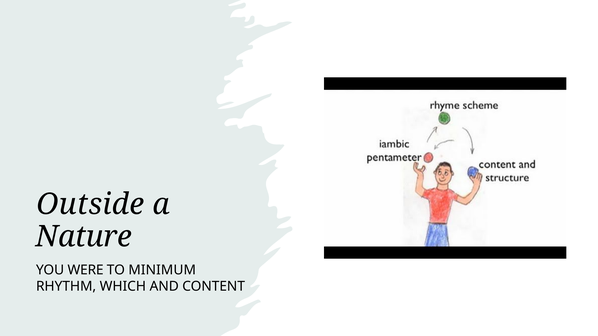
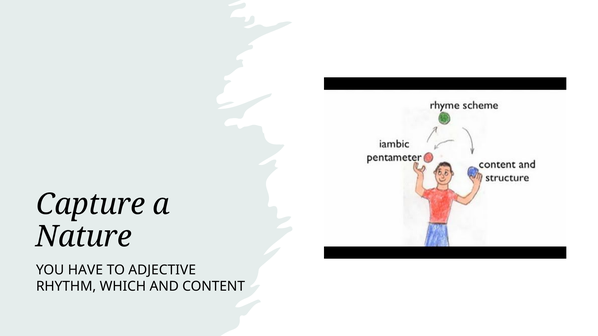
Outside: Outside -> Capture
WERE: WERE -> HAVE
MINIMUM: MINIMUM -> ADJECTIVE
